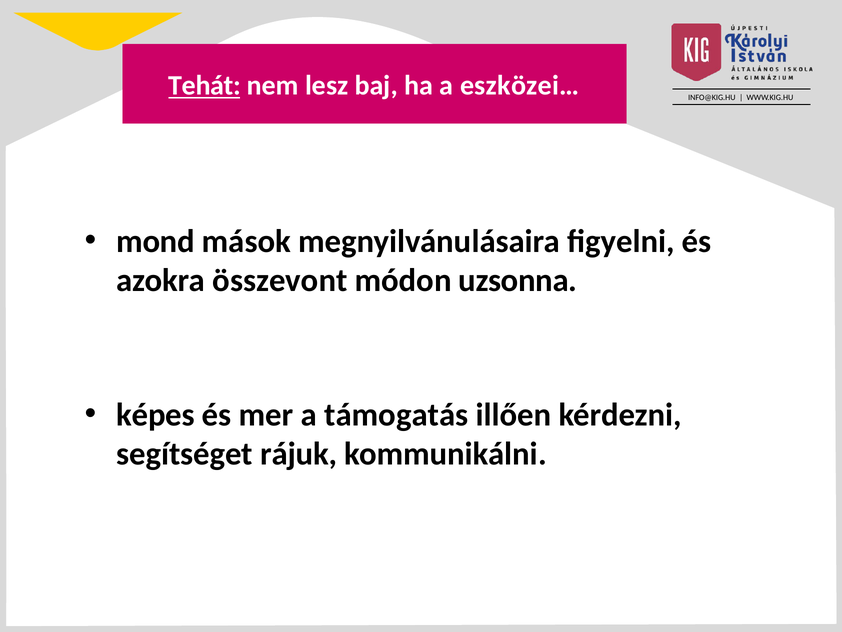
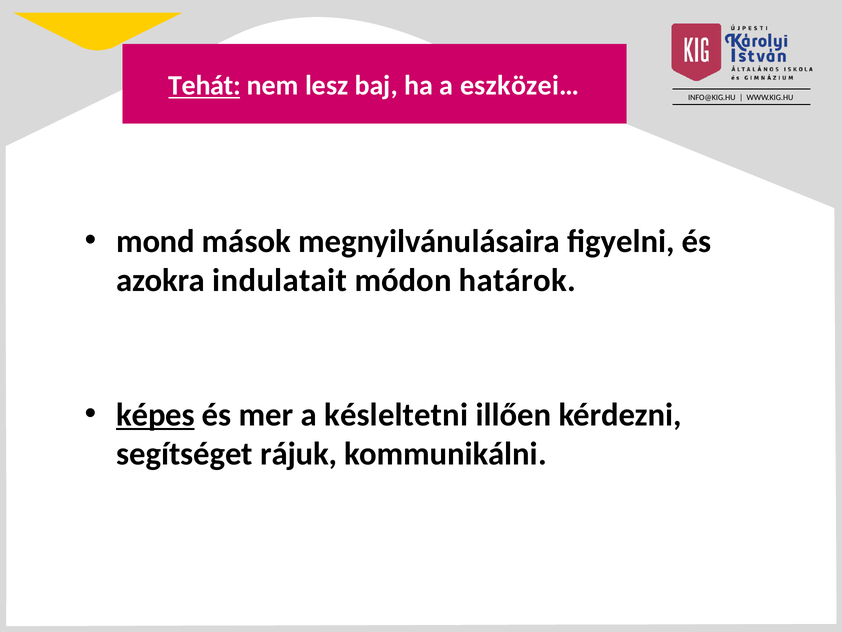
összevont: összevont -> indulatait
uzsonna: uzsonna -> határok
képes underline: none -> present
támogatás: támogatás -> késleltetni
